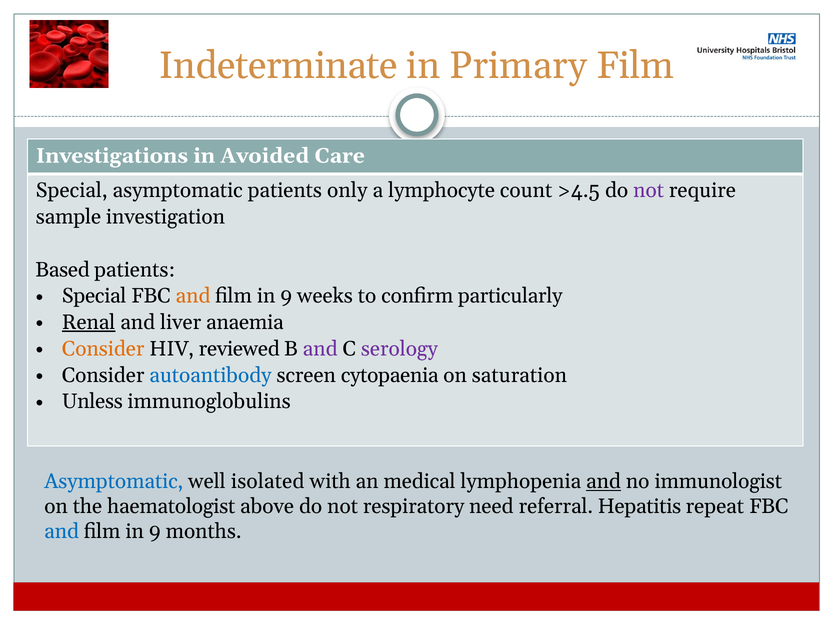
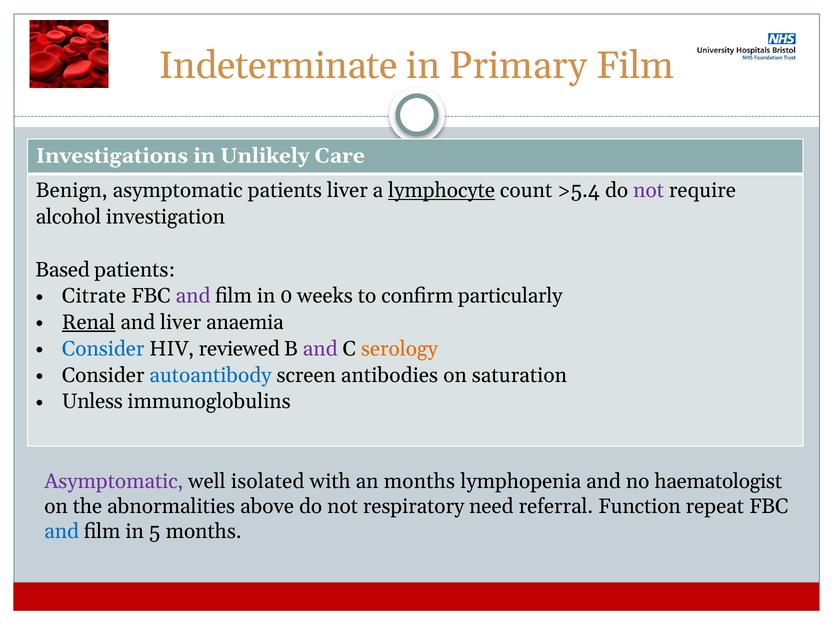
Avoided: Avoided -> Unlikely
Special at (72, 191): Special -> Benign
patients only: only -> liver
lymphocyte underline: none -> present
>4.5: >4.5 -> >5.4
sample: sample -> alcohol
Special at (94, 296): Special -> Citrate
and at (193, 296) colour: orange -> purple
9 at (286, 296): 9 -> 0
Consider at (103, 349) colour: orange -> blue
serology colour: purple -> orange
cytopaenia: cytopaenia -> antibodies
Asymptomatic at (114, 482) colour: blue -> purple
an medical: medical -> months
and at (604, 482) underline: present -> none
immunologist: immunologist -> haematologist
haematologist: haematologist -> abnormalities
Hepatitis: Hepatitis -> Function
9 at (155, 532): 9 -> 5
